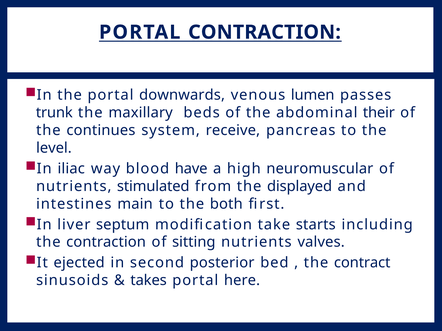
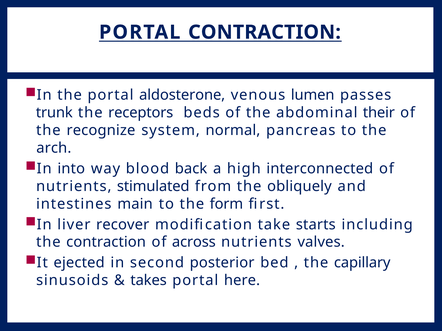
downwards: downwards -> aldosterone
maxillary: maxillary -> receptors
continues: continues -> recognize
receive: receive -> normal
level: level -> arch
iliac: iliac -> into
have: have -> back
neuromuscular: neuromuscular -> interconnected
displayed: displayed -> obliquely
both: both -> form
septum: septum -> recover
sitting: sitting -> across
contract: contract -> capillary
